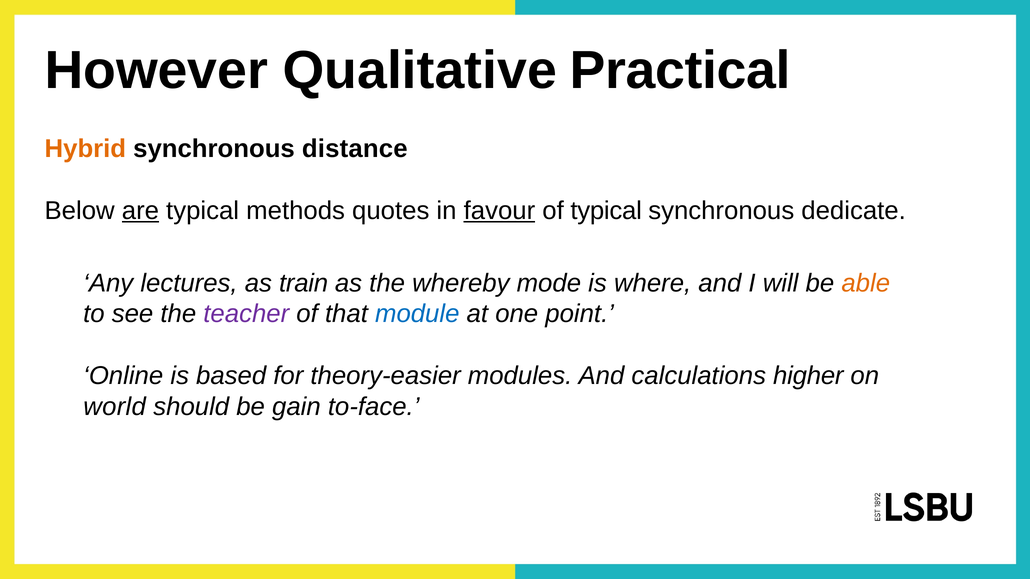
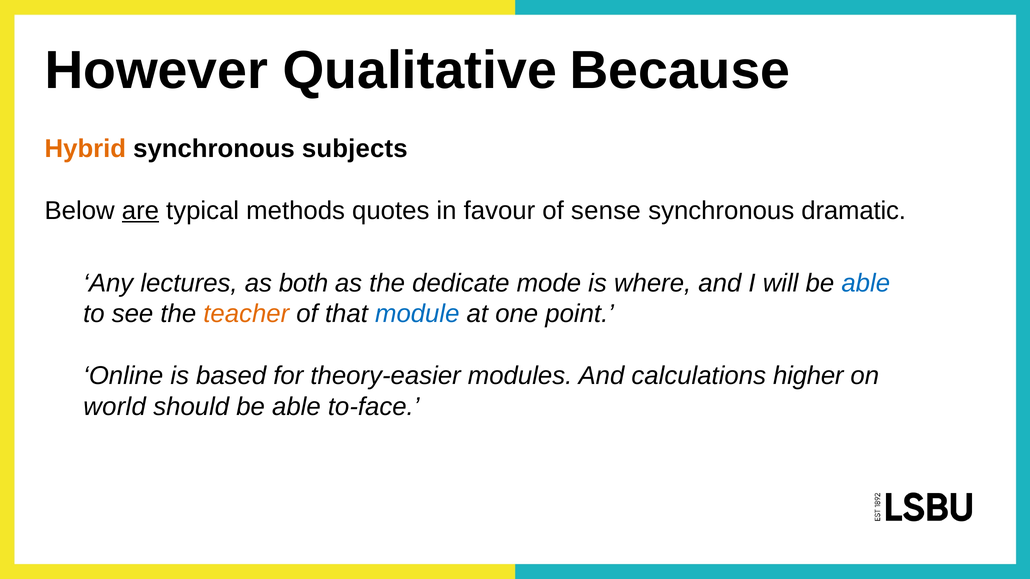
Practical: Practical -> Because
distance: distance -> subjects
favour underline: present -> none
of typical: typical -> sense
dedicate: dedicate -> dramatic
train: train -> both
whereby: whereby -> dedicate
able at (866, 283) colour: orange -> blue
teacher colour: purple -> orange
should be gain: gain -> able
